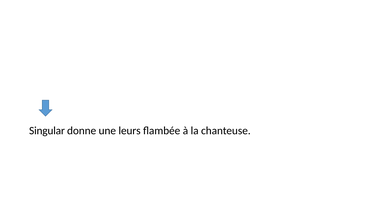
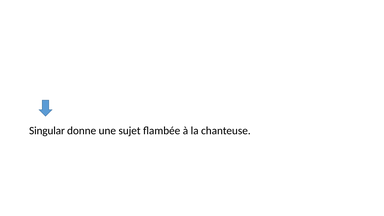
leurs: leurs -> sujet
